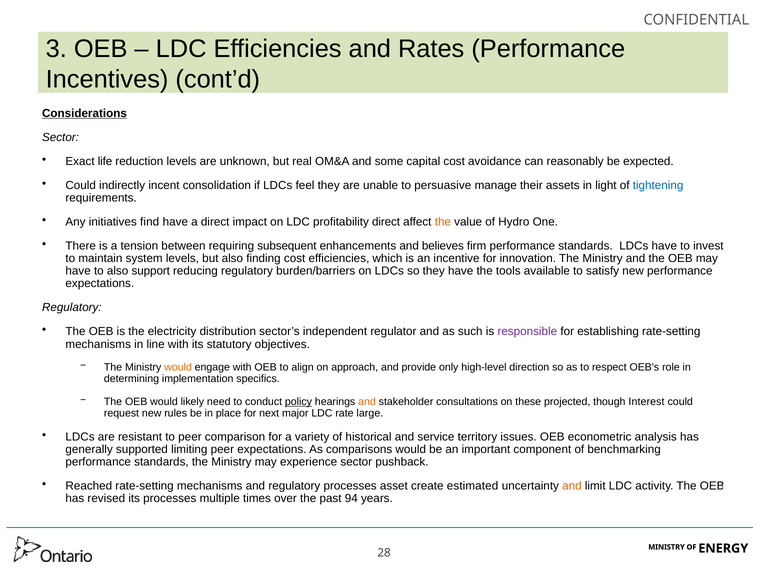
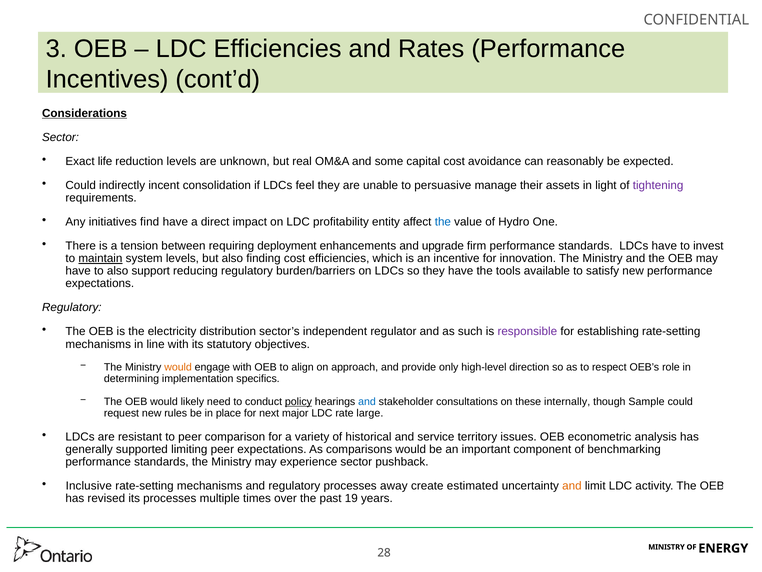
tightening colour: blue -> purple
profitability direct: direct -> entity
the at (443, 222) colour: orange -> blue
subsequent: subsequent -> deployment
believes: believes -> upgrade
maintain underline: none -> present
and at (367, 401) colour: orange -> blue
projected: projected -> internally
Interest: Interest -> Sample
Reached: Reached -> Inclusive
asset: asset -> away
94: 94 -> 19
